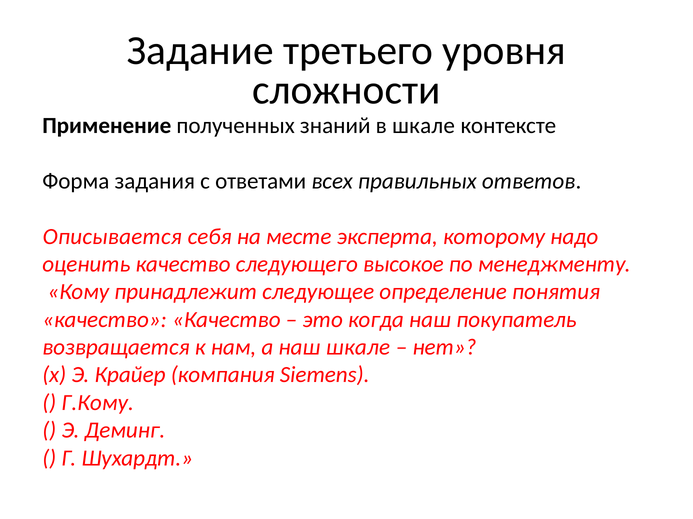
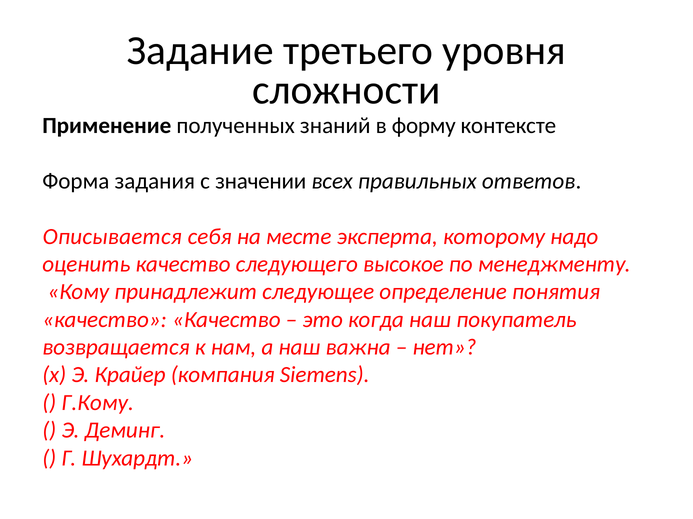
в шкале: шкале -> форму
ответами: ответами -> значении
наш шкале: шкале -> важна
